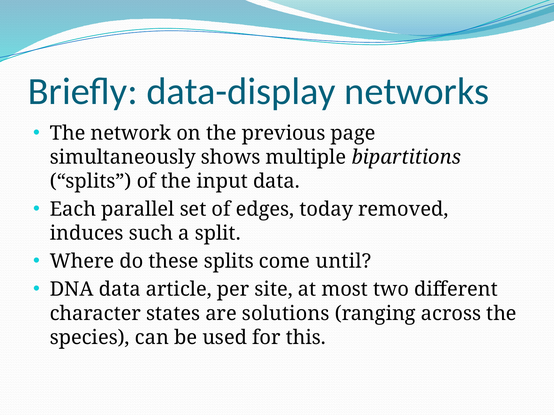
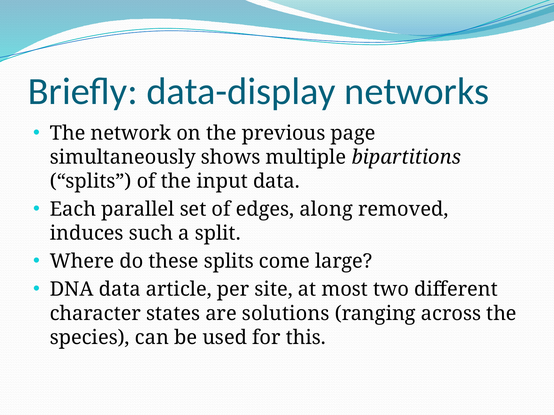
today: today -> along
until: until -> large
